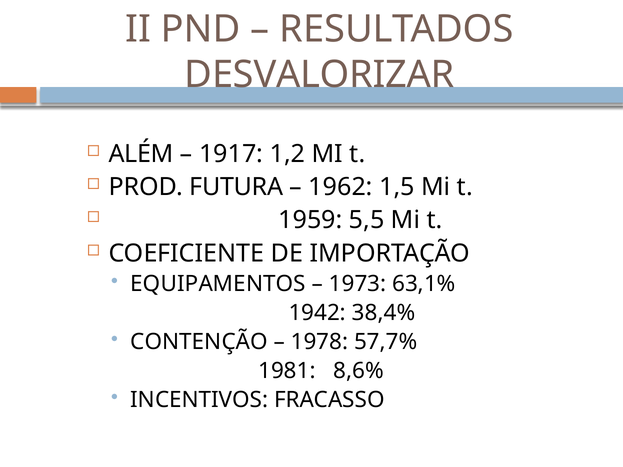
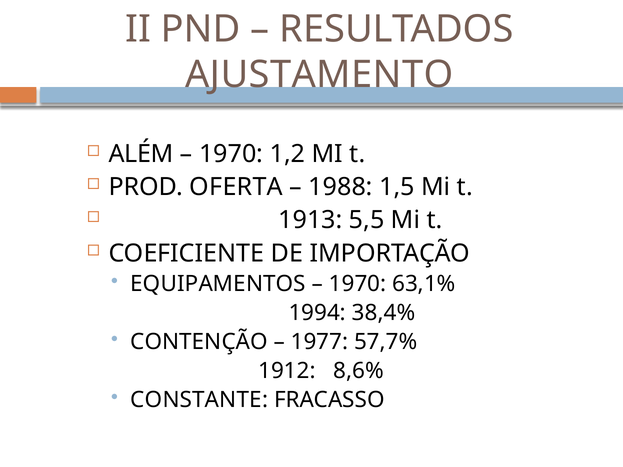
DESVALORIZAR: DESVALORIZAR -> AJUSTAMENTO
1917 at (231, 154): 1917 -> 1970
FUTURA: FUTURA -> OFERTA
1962: 1962 -> 1988
1959: 1959 -> 1913
1973 at (358, 284): 1973 -> 1970
1942: 1942 -> 1994
1978: 1978 -> 1977
1981: 1981 -> 1912
INCENTIVOS: INCENTIVOS -> CONSTANTE
